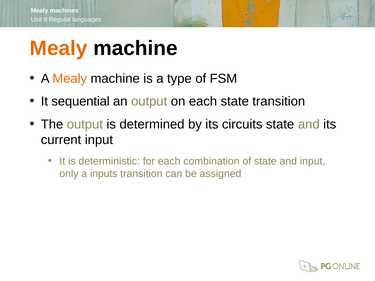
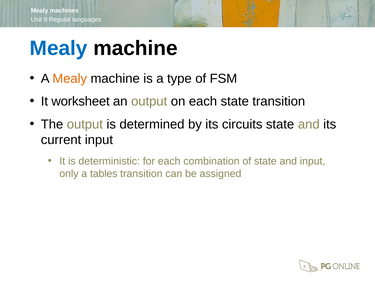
Mealy at (59, 48) colour: orange -> blue
sequential: sequential -> worksheet
inputs: inputs -> tables
